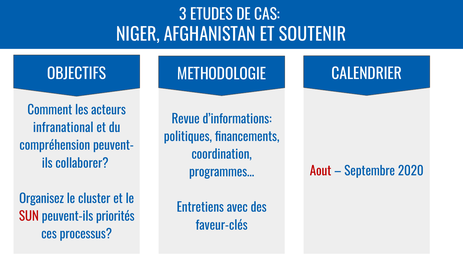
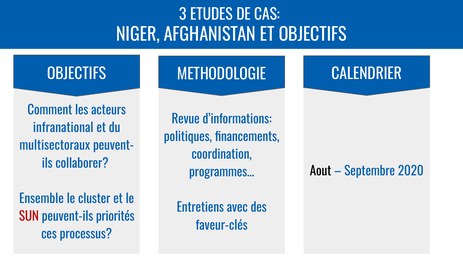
ET SOUTENIR: SOUTENIR -> OBJECTIFS
compréhension: compréhension -> multisectoraux
Aout colour: red -> black
Organisez: Organisez -> Ensemble
